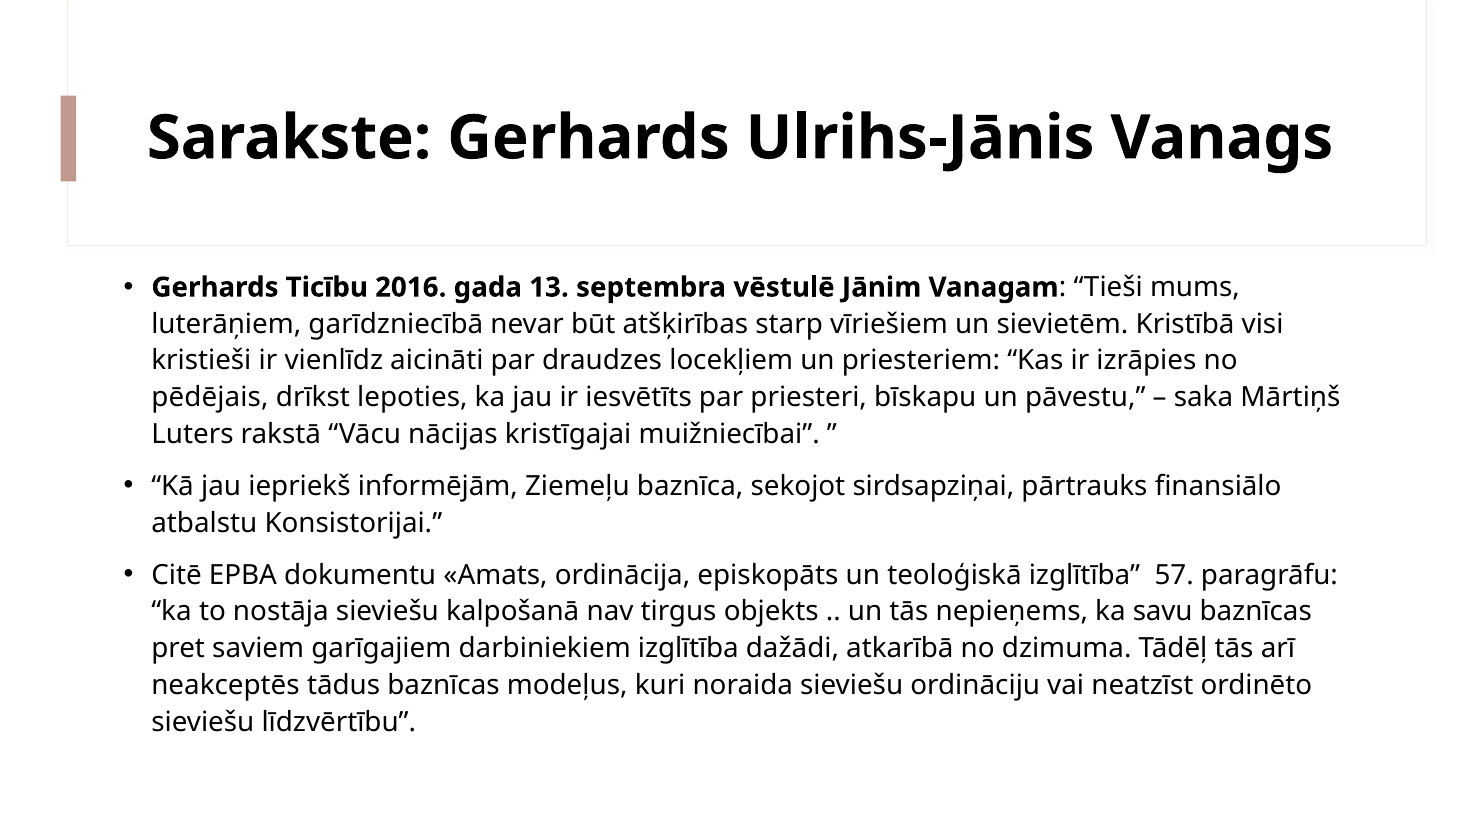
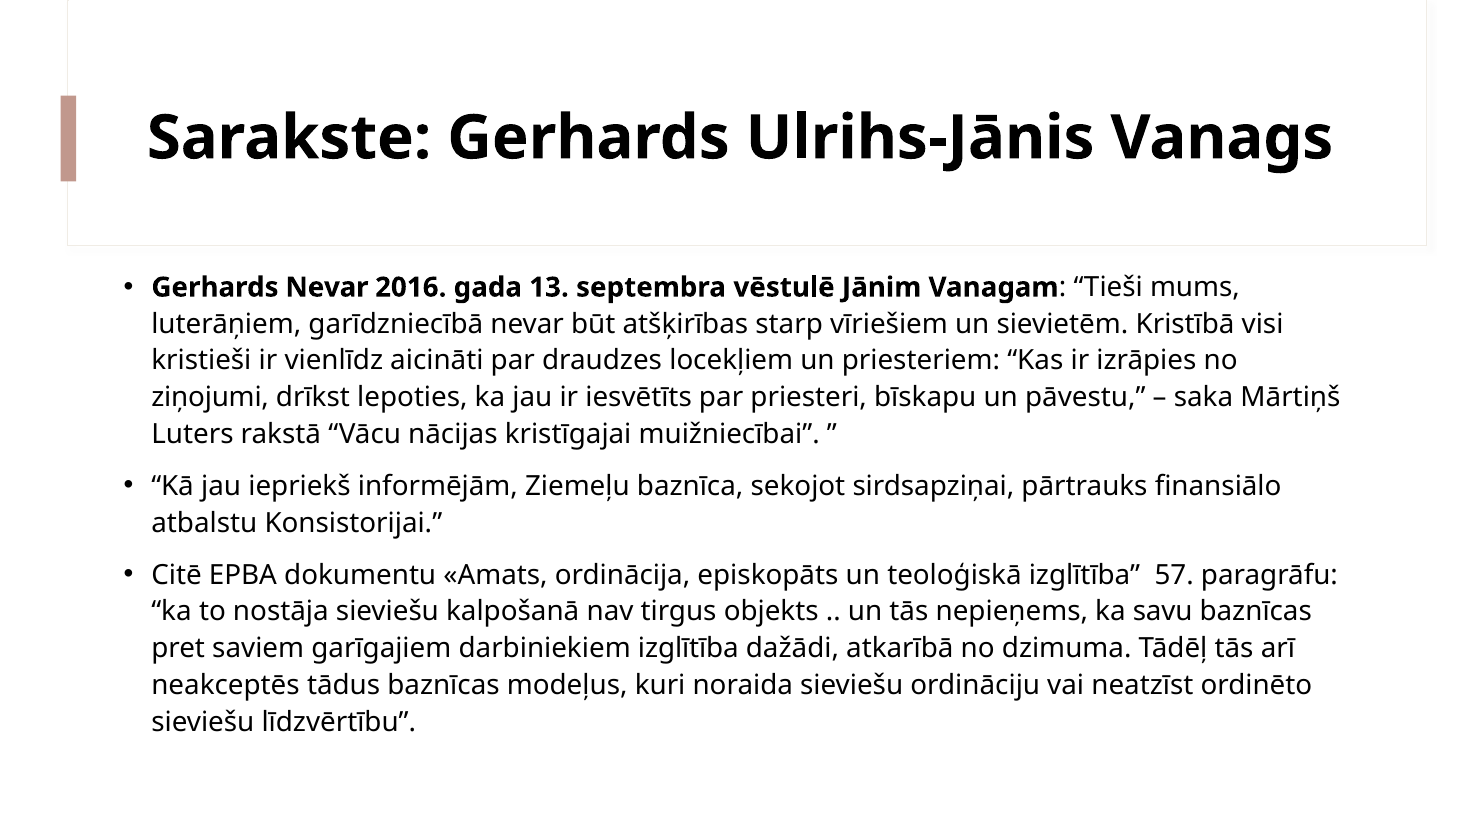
Gerhards Ticību: Ticību -> Nevar
pēdējais: pēdējais -> ziņojumi
